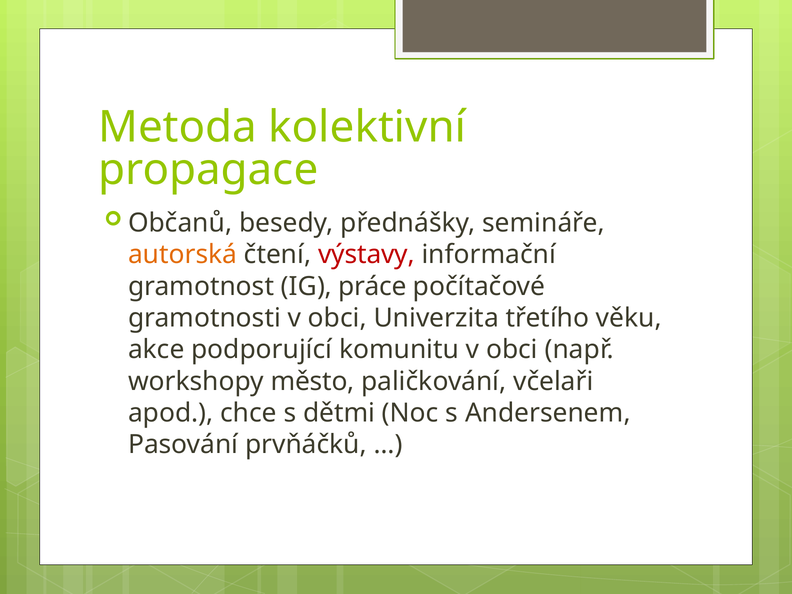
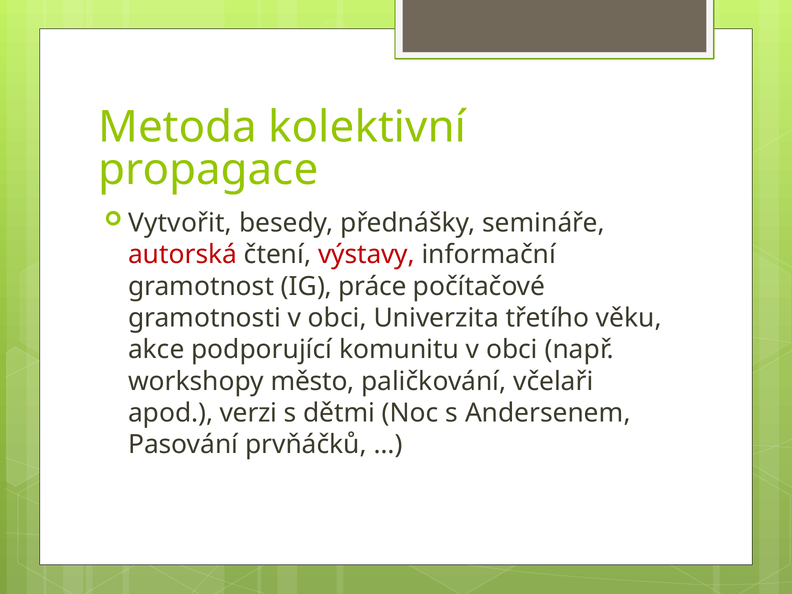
Občanů: Občanů -> Vytvořit
autorská colour: orange -> red
chce: chce -> verzi
